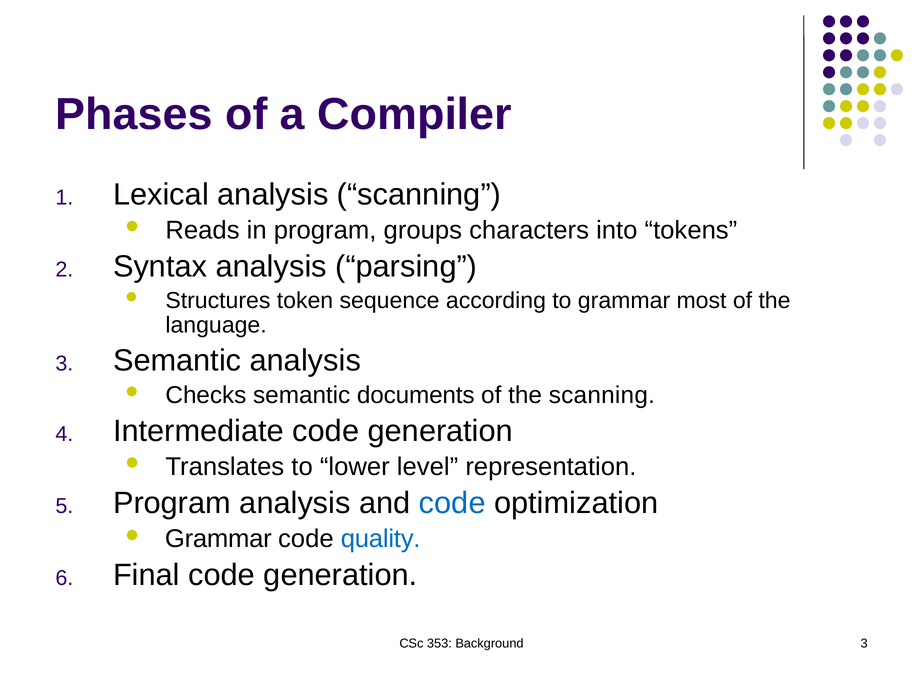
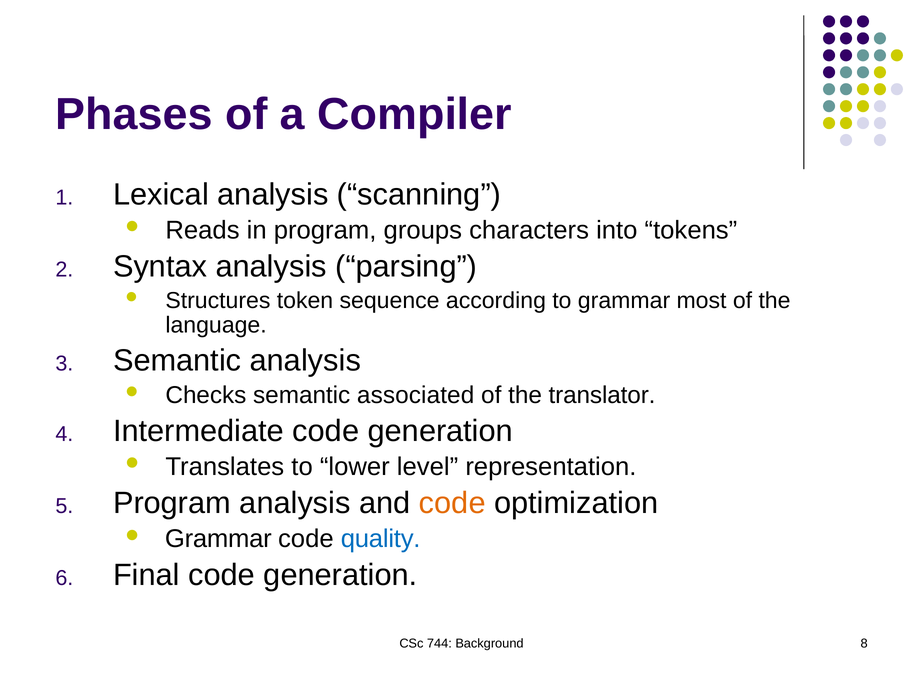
documents: documents -> associated
the scanning: scanning -> translator
code at (452, 503) colour: blue -> orange
353: 353 -> 744
Background 3: 3 -> 8
